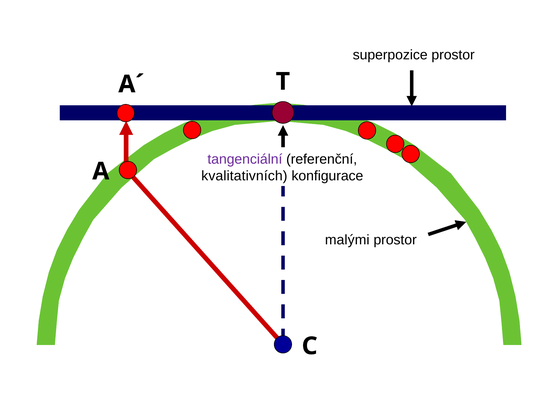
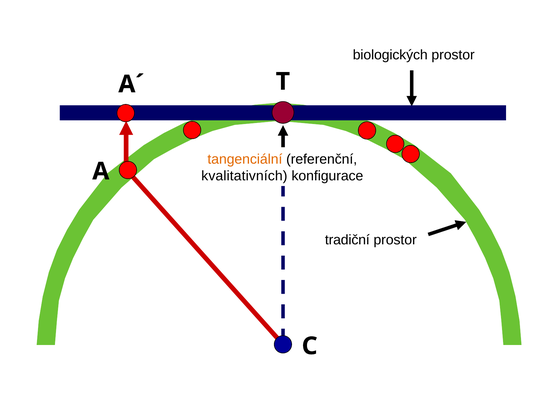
superpozice: superpozice -> biologických
tangenciální colour: purple -> orange
malými: malými -> tradiční
